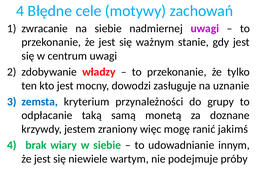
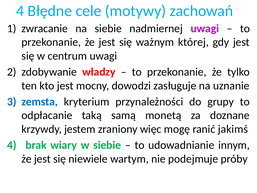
stanie: stanie -> której
